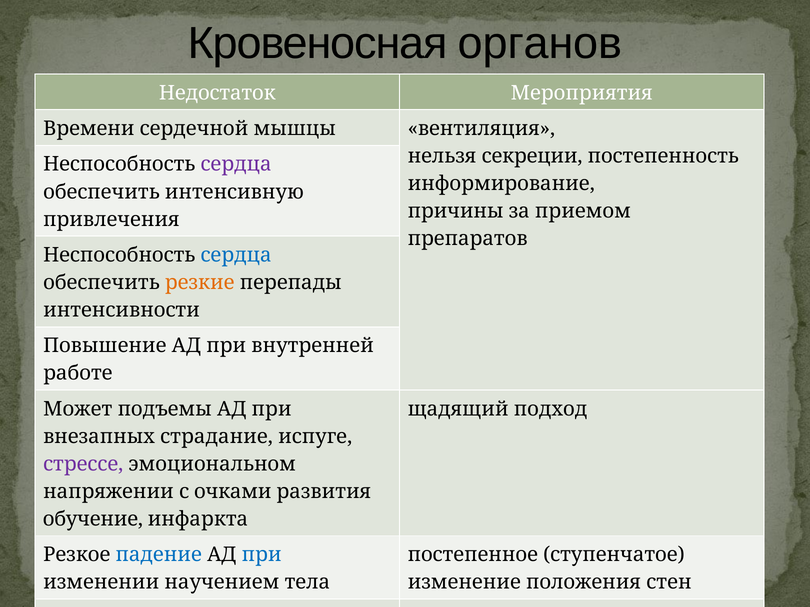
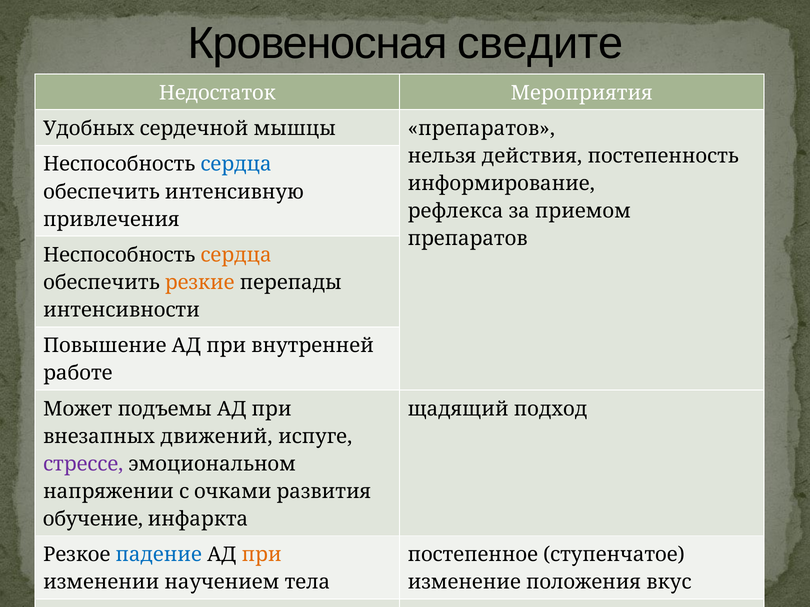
органов: органов -> сведите
Времени: Времени -> Удобных
мышцы вентиляция: вентиляция -> препаратов
секреции: секреции -> действия
сердца at (236, 164) colour: purple -> blue
причины: причины -> рефлекса
сердца at (236, 255) colour: blue -> orange
страдание: страдание -> движений
при at (262, 555) colour: blue -> orange
стен: стен -> вкус
